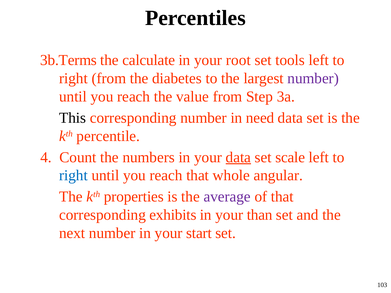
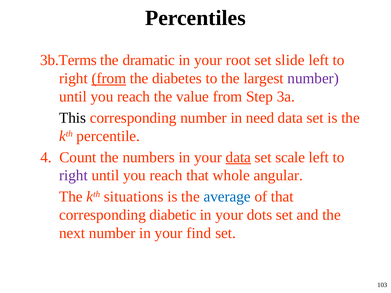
calculate: calculate -> dramatic
tools: tools -> slide
from at (109, 78) underline: none -> present
right at (73, 176) colour: blue -> purple
properties: properties -> situations
average colour: purple -> blue
exhibits: exhibits -> diabetic
than: than -> dots
start: start -> find
